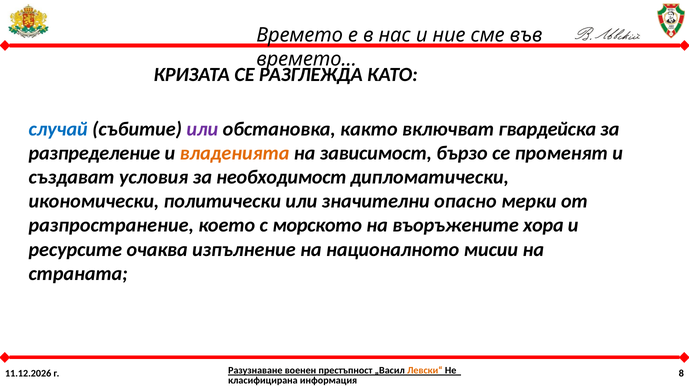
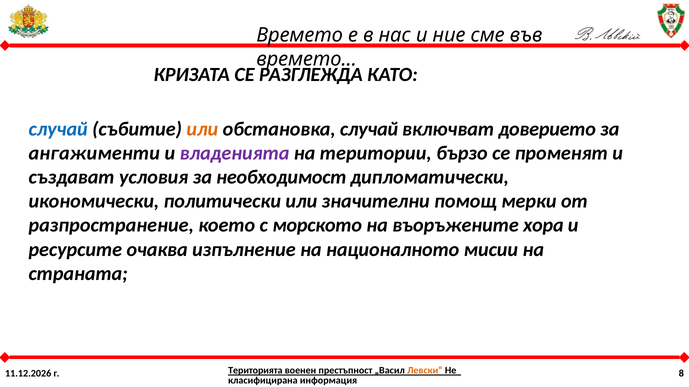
или at (202, 129) colour: purple -> orange
обстановка както: както -> случай
гвардейска: гвардейска -> доверието
разпределение: разпределение -> ангажименти
владенията colour: orange -> purple
зависимост: зависимост -> територии
опасно: опасно -> помощ
Разузнаване: Разузнаване -> Територията
